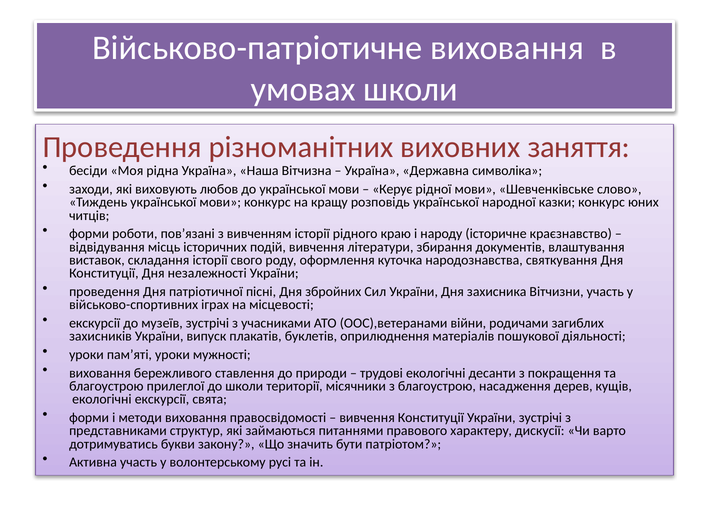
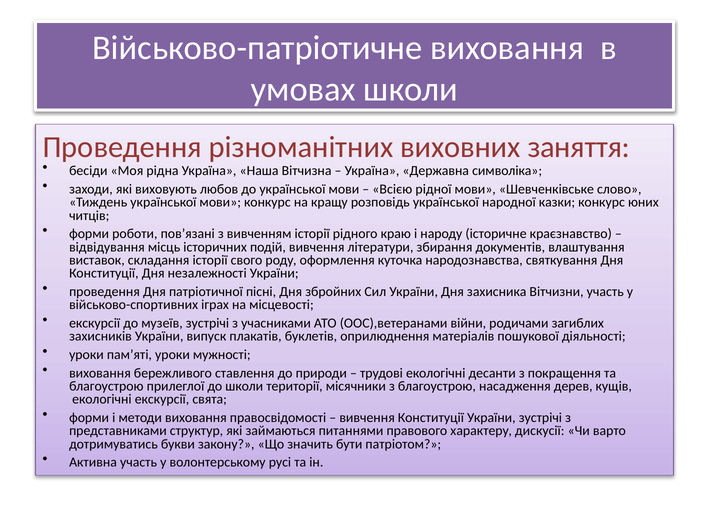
Керує: Керує -> Всією
